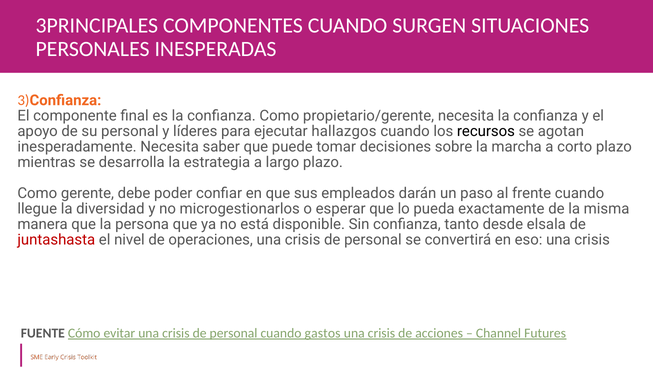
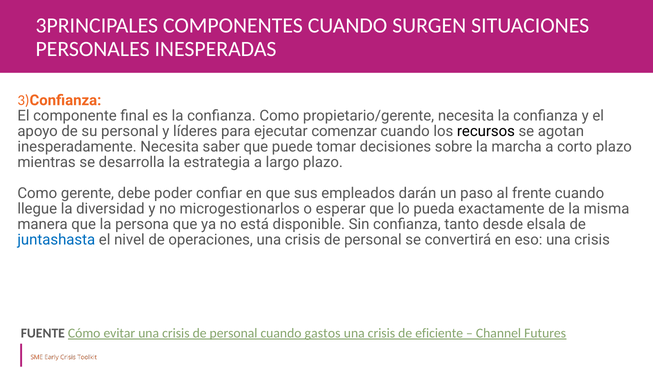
hallazgos: hallazgos -> comenzar
juntashasta colour: red -> blue
acciones: acciones -> eficiente
